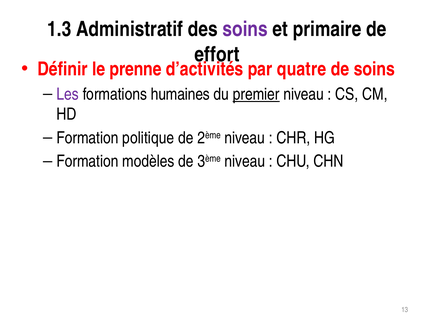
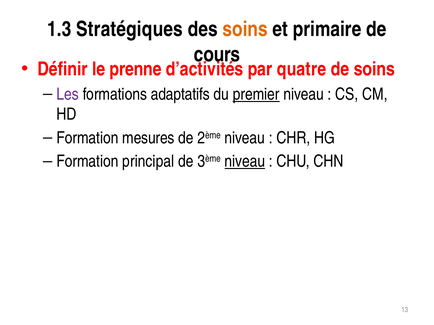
Administratif: Administratif -> Stratégiques
soins at (245, 29) colour: purple -> orange
effort: effort -> cours
humaines: humaines -> adaptatifs
politique: politique -> mesures
modèles: modèles -> principal
niveau at (245, 162) underline: none -> present
